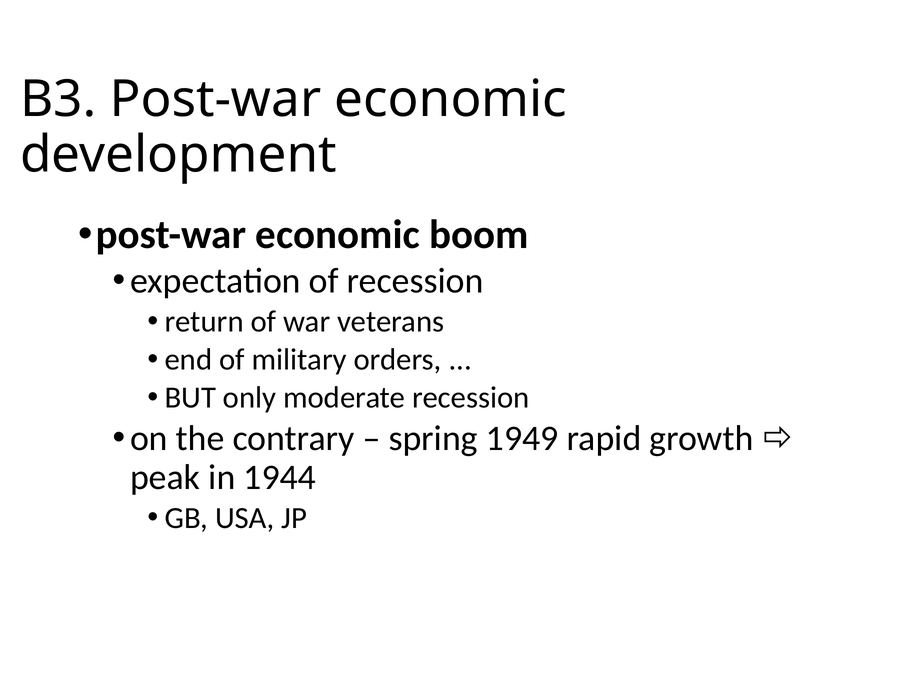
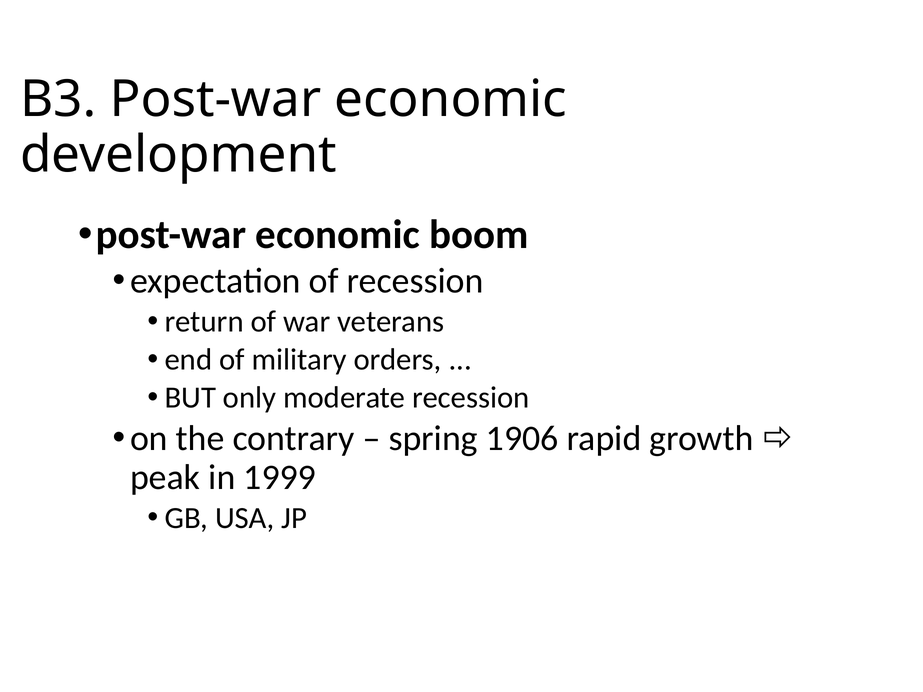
1949: 1949 -> 1906
1944: 1944 -> 1999
